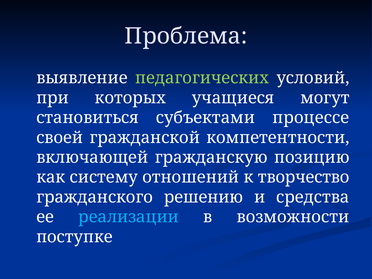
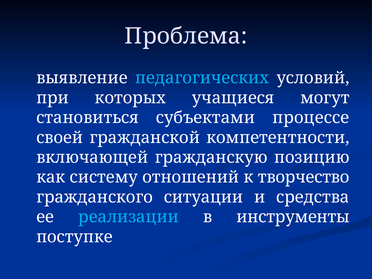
педагогических colour: light green -> light blue
решению: решению -> ситуации
возможности: возможности -> инструменты
